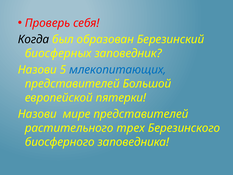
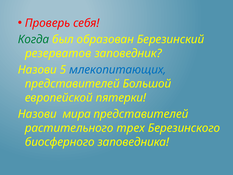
Когда colour: black -> green
биосферных: биосферных -> резерватов
мире: мире -> мира
